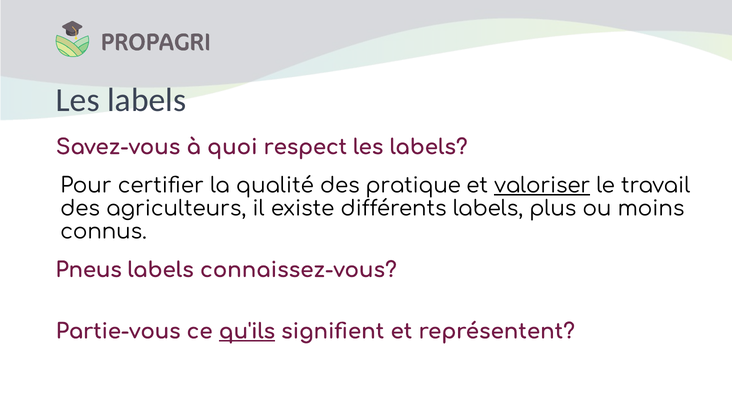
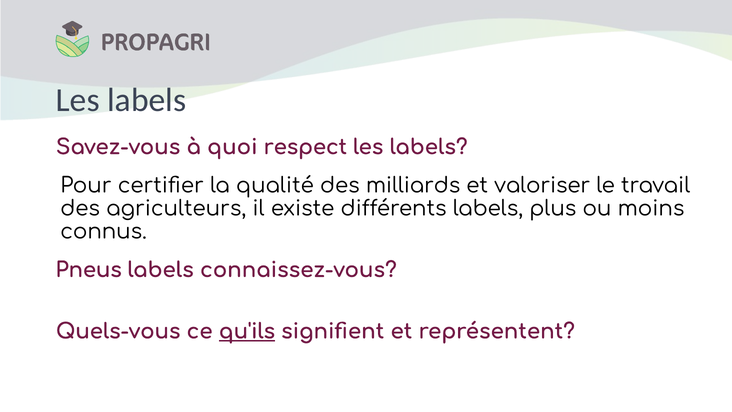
pratique: pratique -> milliards
valoriser underline: present -> none
Partie-vous: Partie-vous -> Quels-vous
